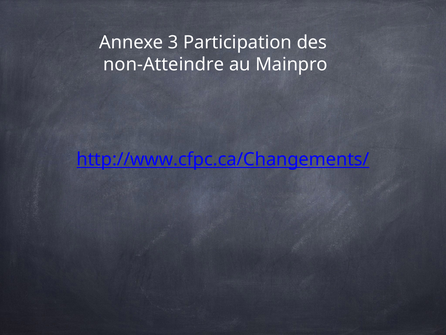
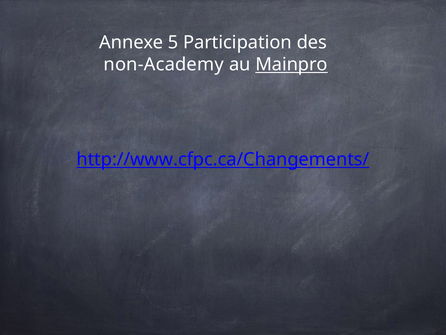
3: 3 -> 5
non-Atteindre: non-Atteindre -> non-Academy
Mainpro underline: none -> present
